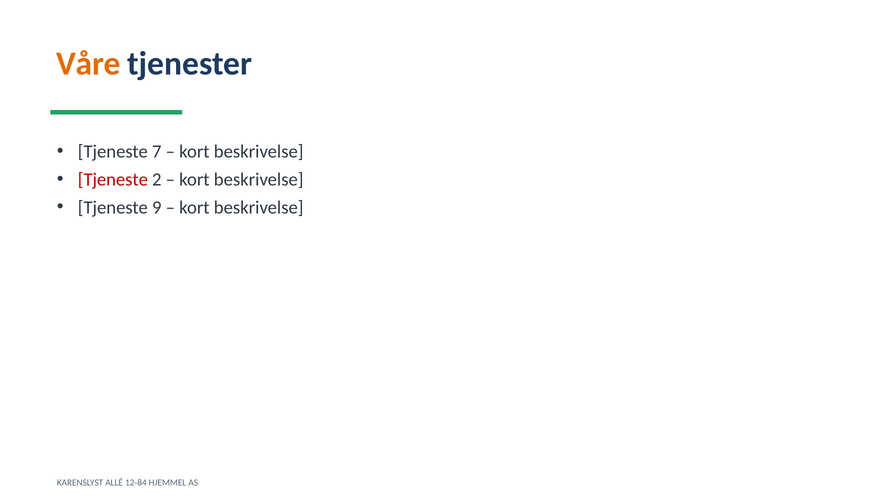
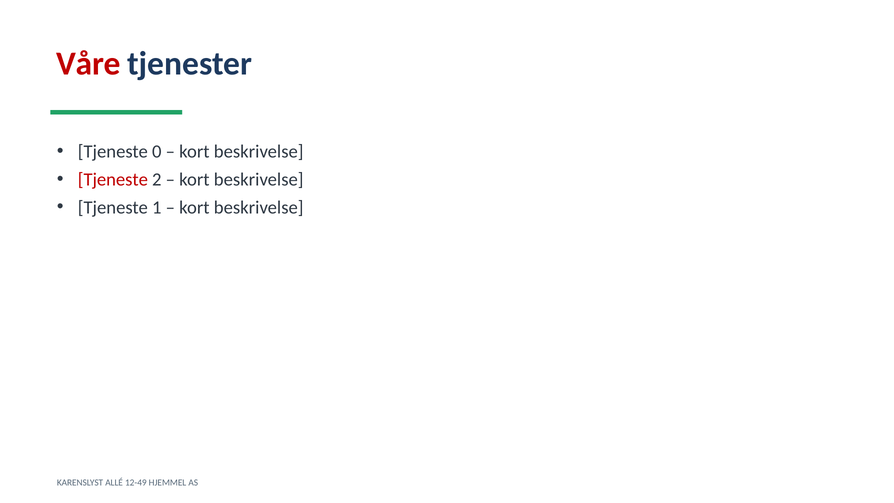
Våre colour: orange -> red
7: 7 -> 0
9: 9 -> 1
12-84: 12-84 -> 12-49
